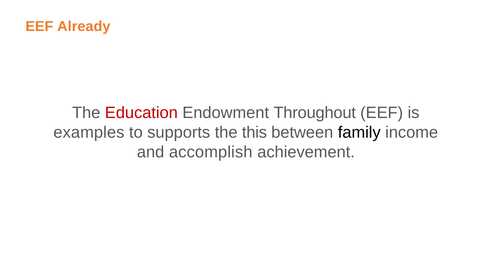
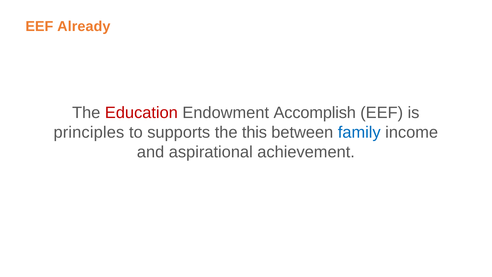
Throughout: Throughout -> Accomplish
examples: examples -> principles
family colour: black -> blue
accomplish: accomplish -> aspirational
